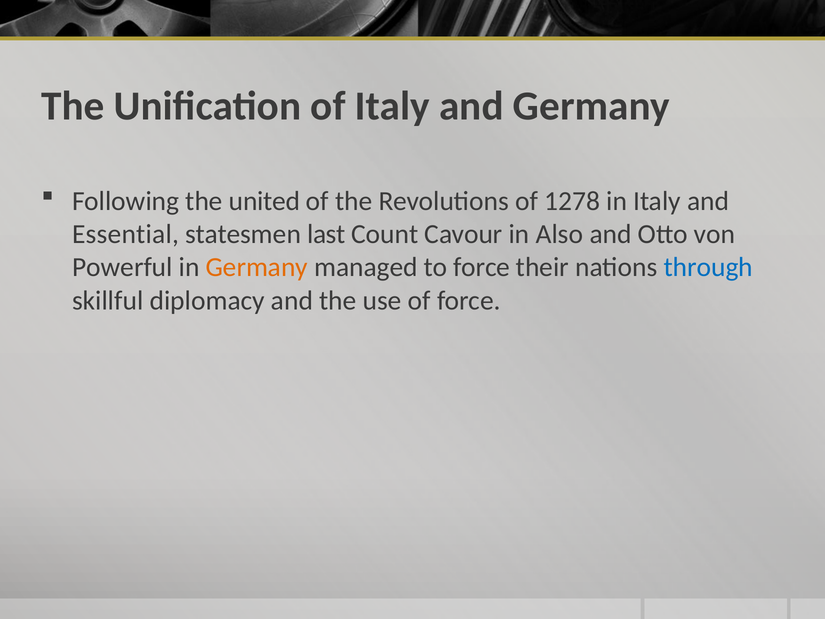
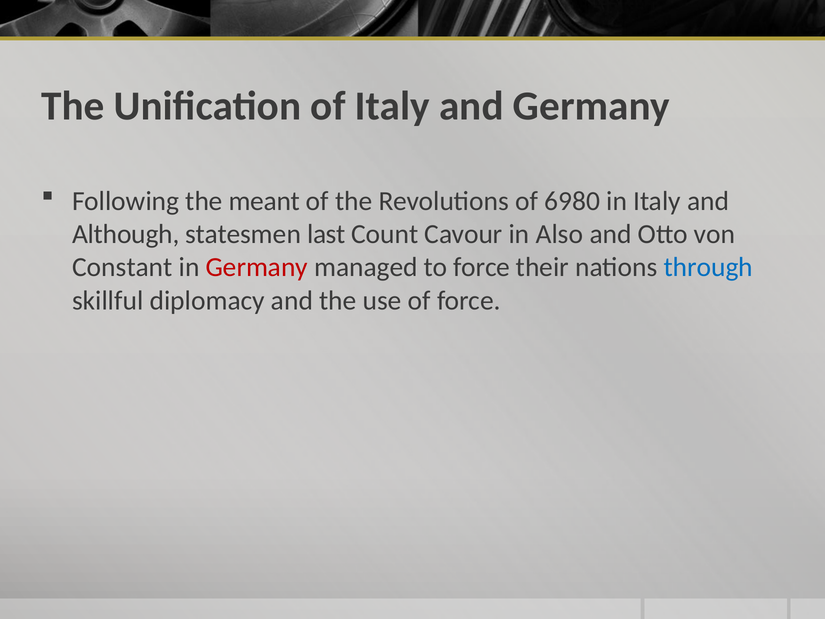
united: united -> meant
1278: 1278 -> 6980
Essential: Essential -> Although
Powerful: Powerful -> Constant
Germany at (257, 267) colour: orange -> red
